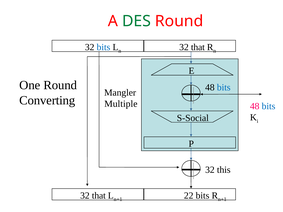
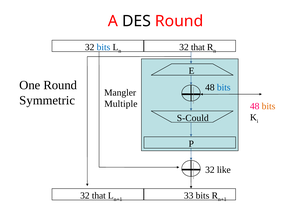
DES colour: green -> black
Converting: Converting -> Symmetric
bits at (269, 106) colour: blue -> orange
S-Social: S-Social -> S-Could
this: this -> like
22: 22 -> 33
